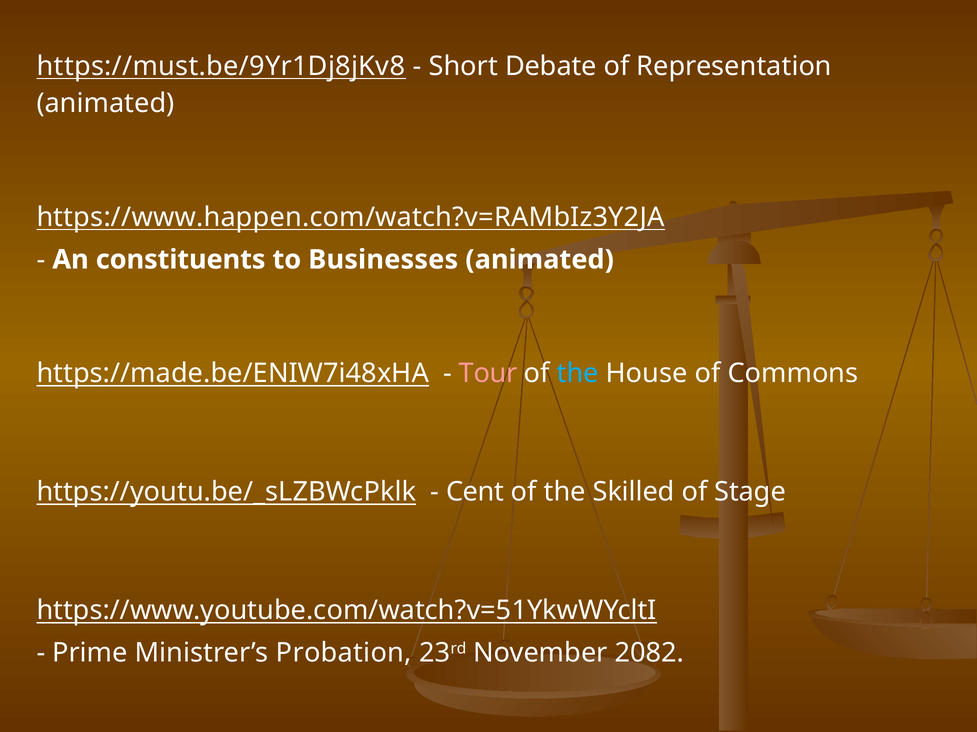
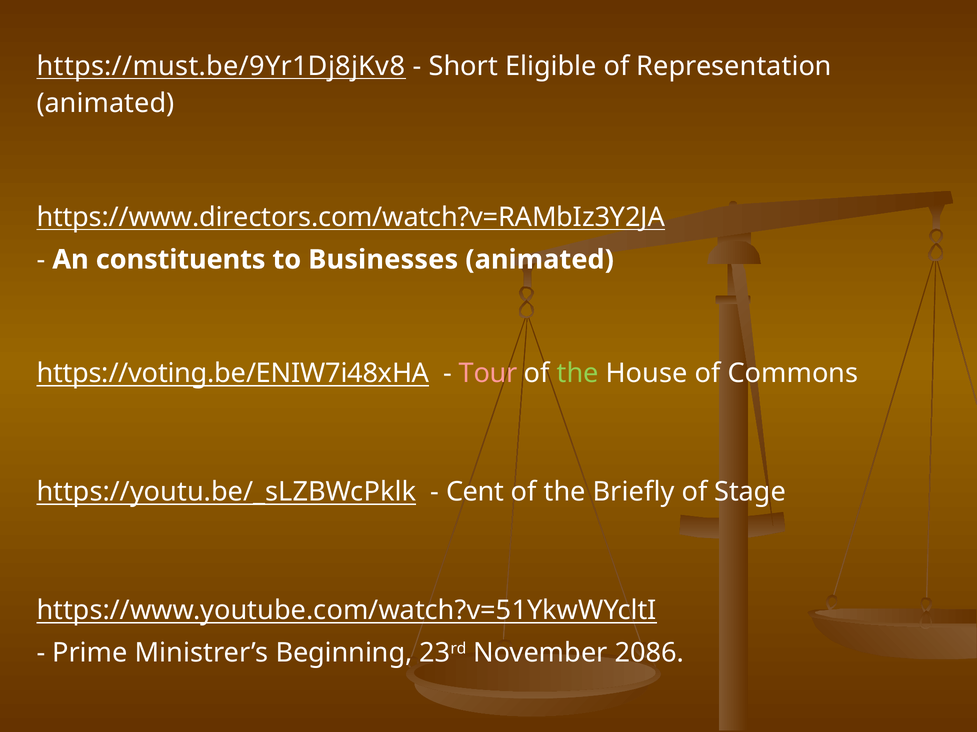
Debate: Debate -> Eligible
https://www.happen.com/watch?v=RAMbIz3Y2JA: https://www.happen.com/watch?v=RAMbIz3Y2JA -> https://www.directors.com/watch?v=RAMbIz3Y2JA
https://made.be/ENIW7i48xHA: https://made.be/ENIW7i48xHA -> https://voting.be/ENIW7i48xHA
the at (578, 374) colour: light blue -> light green
Skilled: Skilled -> Briefly
Probation: Probation -> Beginning
2082: 2082 -> 2086
